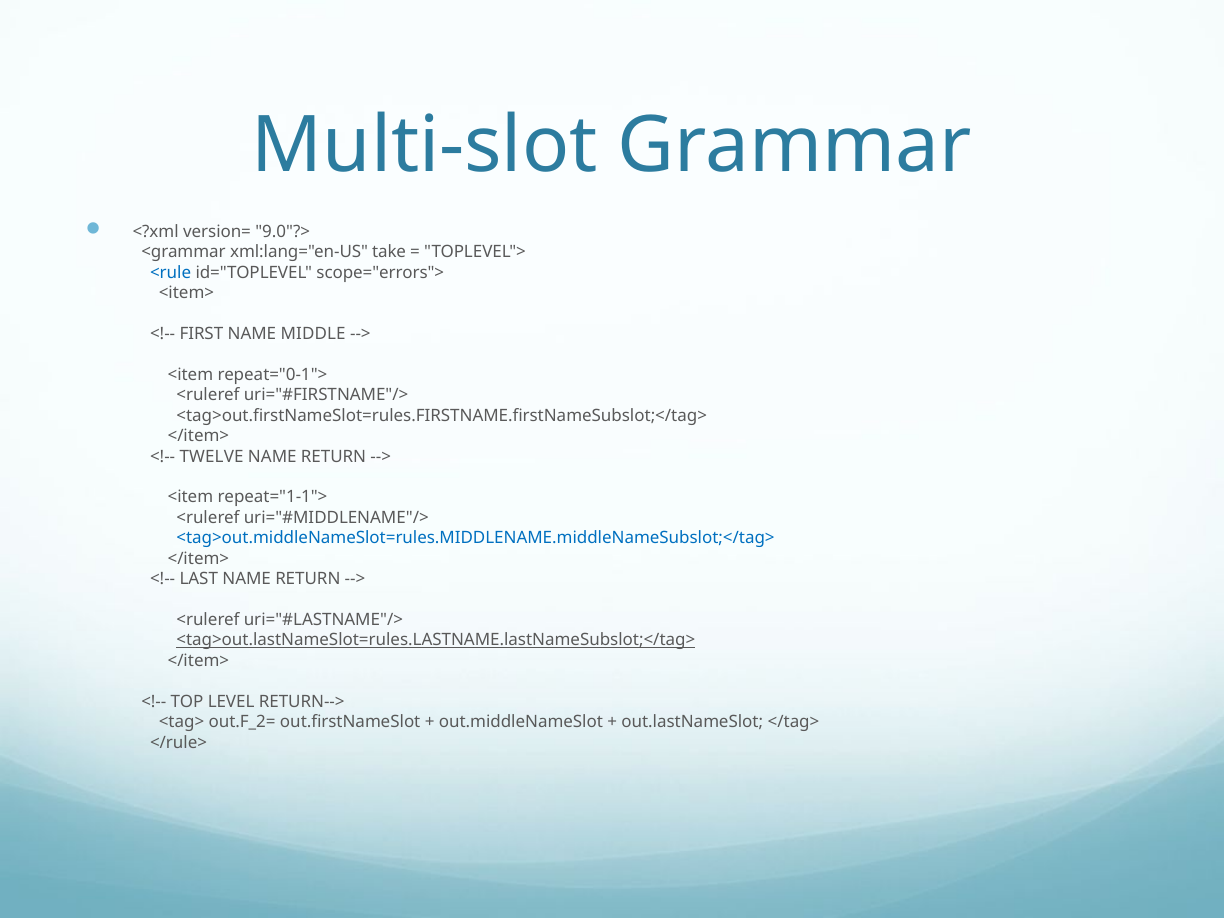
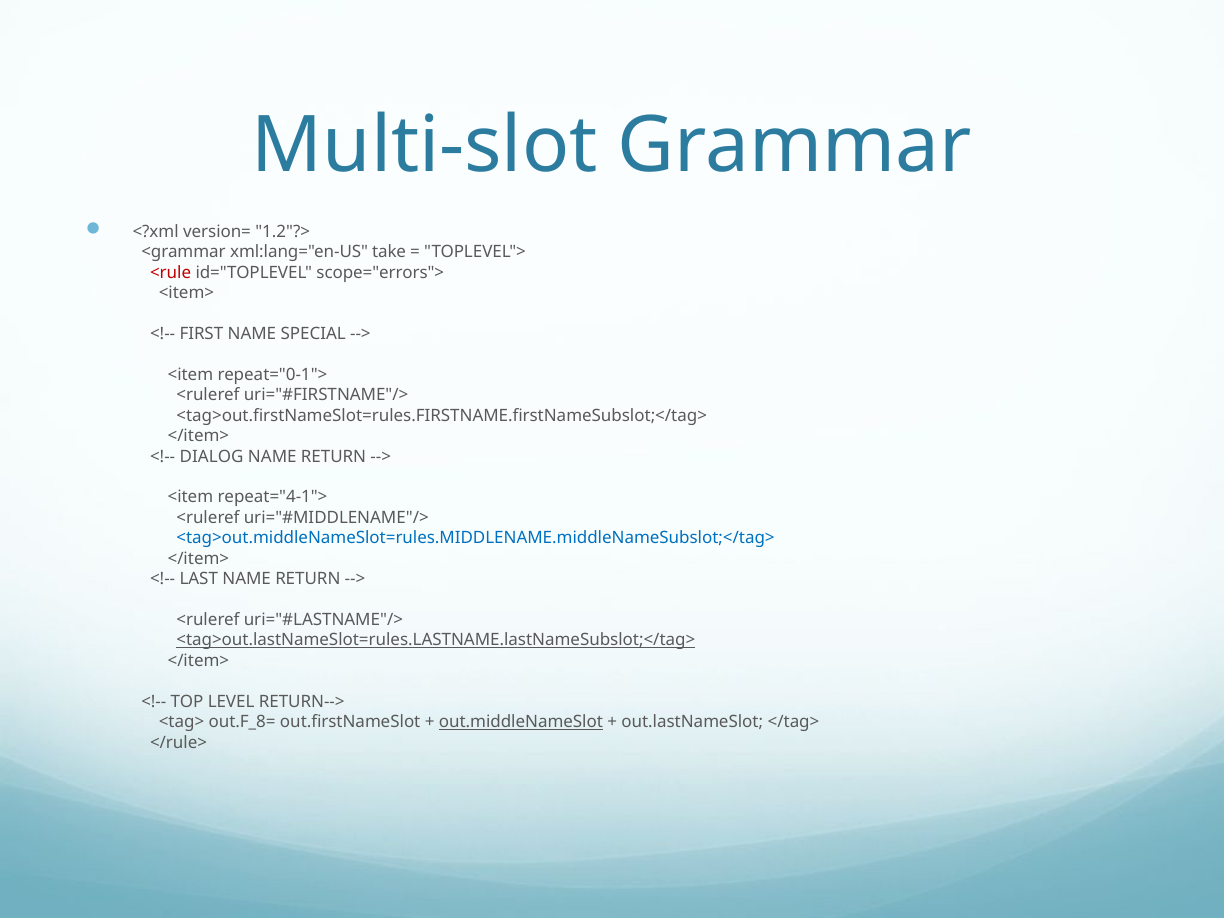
9.0"?>: 9.0"?> -> 1.2"?>
<rule colour: blue -> red
MIDDLE: MIDDLE -> SPECIAL
TWELVE: TWELVE -> DIALOG
repeat="1-1">: repeat="1-1"> -> repeat="4-1">
out.F_2=: out.F_2= -> out.F_8=
out.middleNameSlot underline: none -> present
